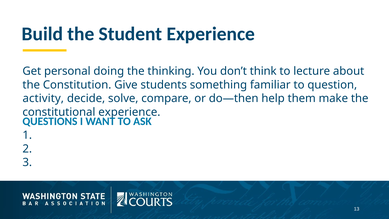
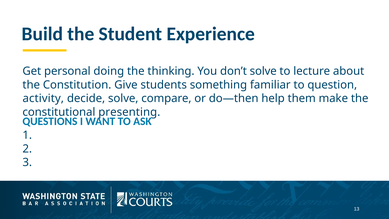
don’t think: think -> solve
constitutional experience: experience -> presenting
